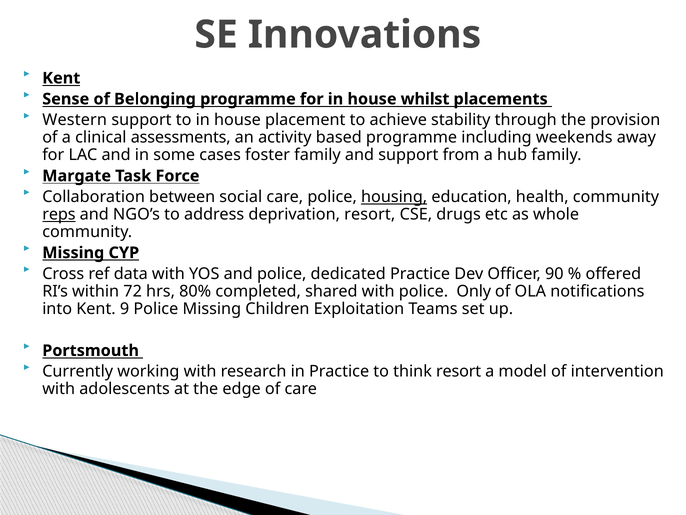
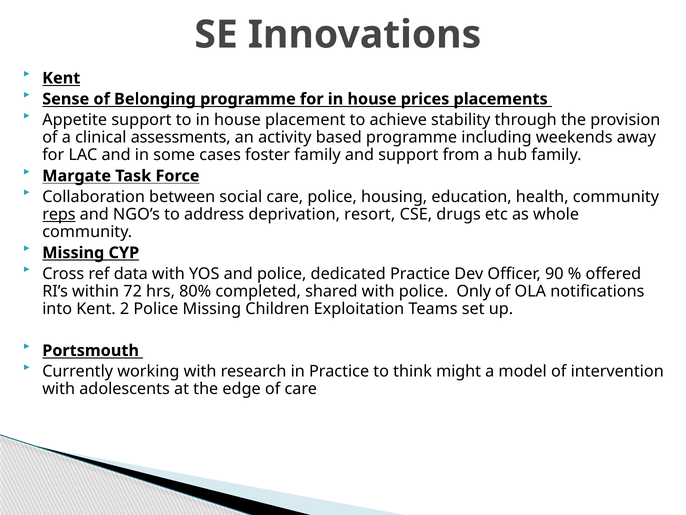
whilst: whilst -> prices
Western: Western -> Appetite
housing underline: present -> none
9: 9 -> 2
think resort: resort -> might
